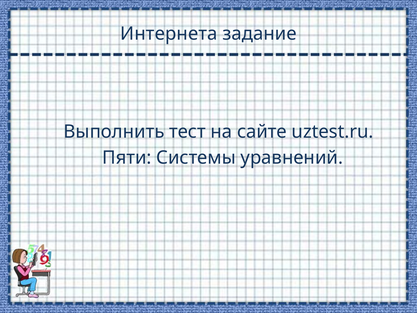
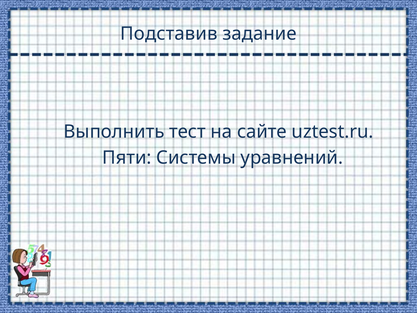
Интернета: Интернета -> Подставив
